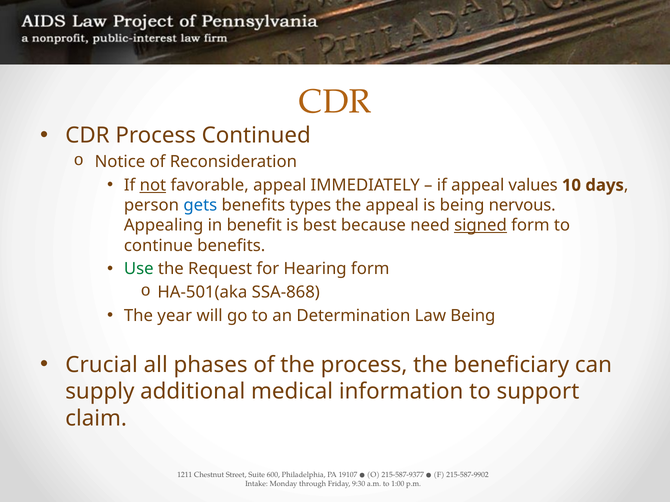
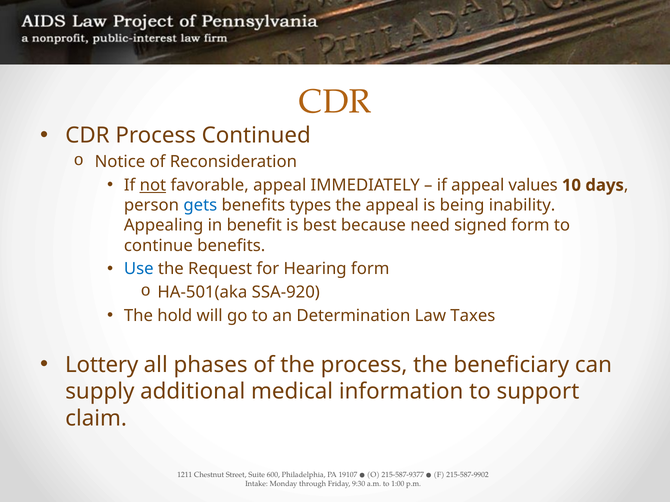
nervous: nervous -> inability
signed underline: present -> none
Use colour: green -> blue
SSA-868: SSA-868 -> SSA-920
year: year -> hold
Law Being: Being -> Taxes
Crucial: Crucial -> Lottery
